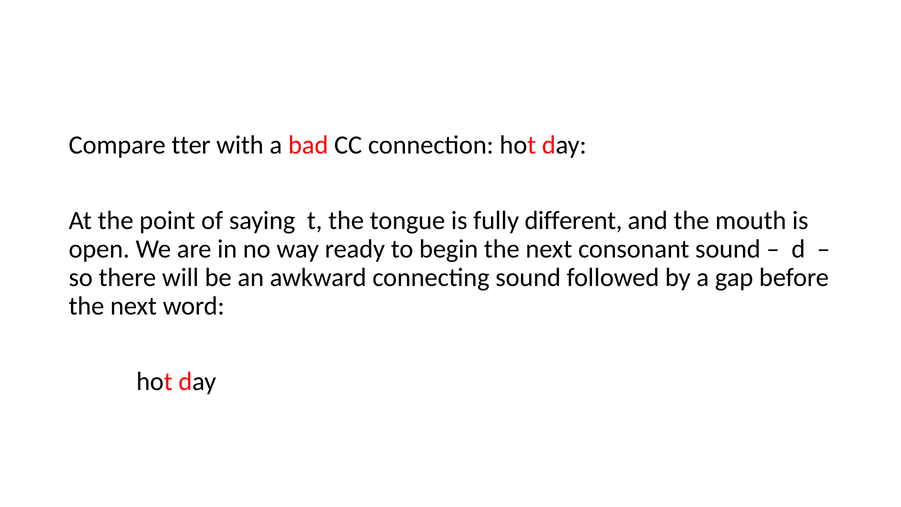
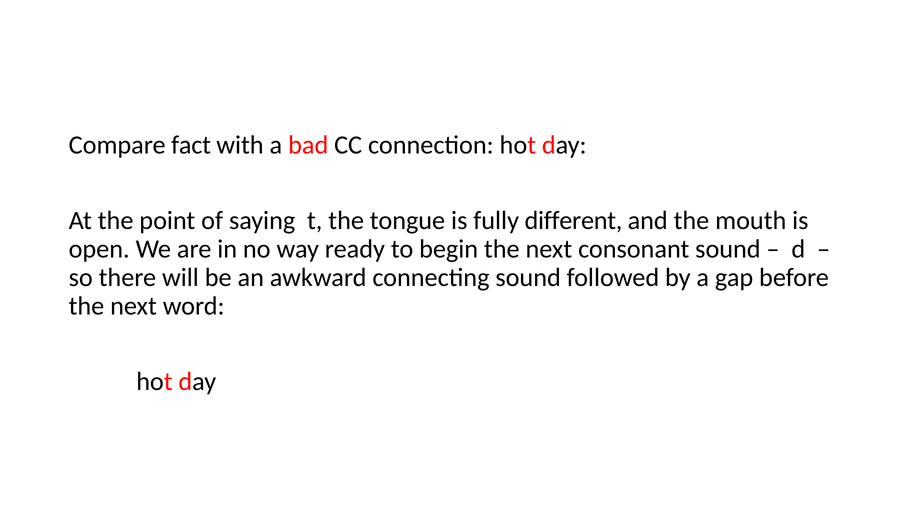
tter: tter -> fact
